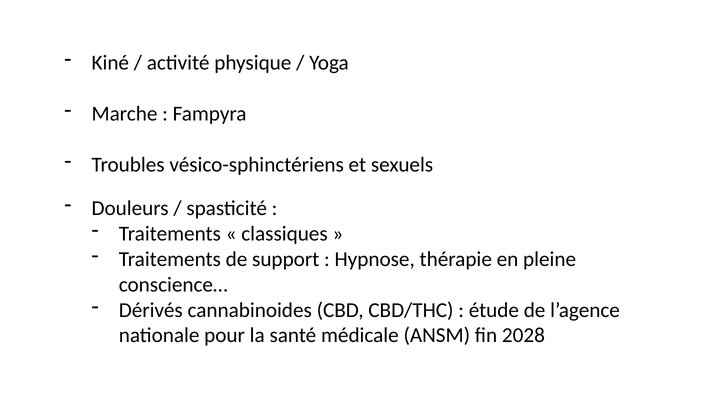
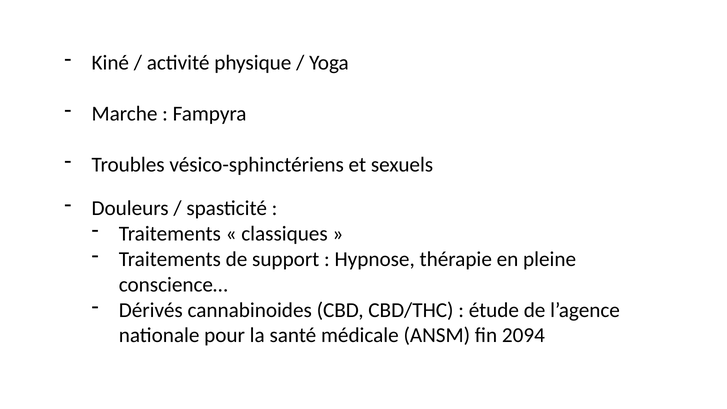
2028: 2028 -> 2094
